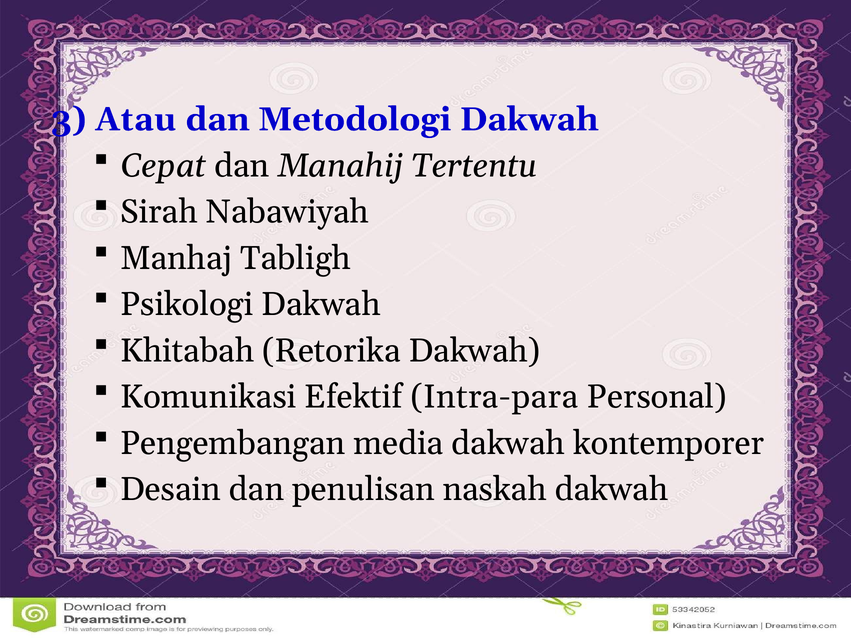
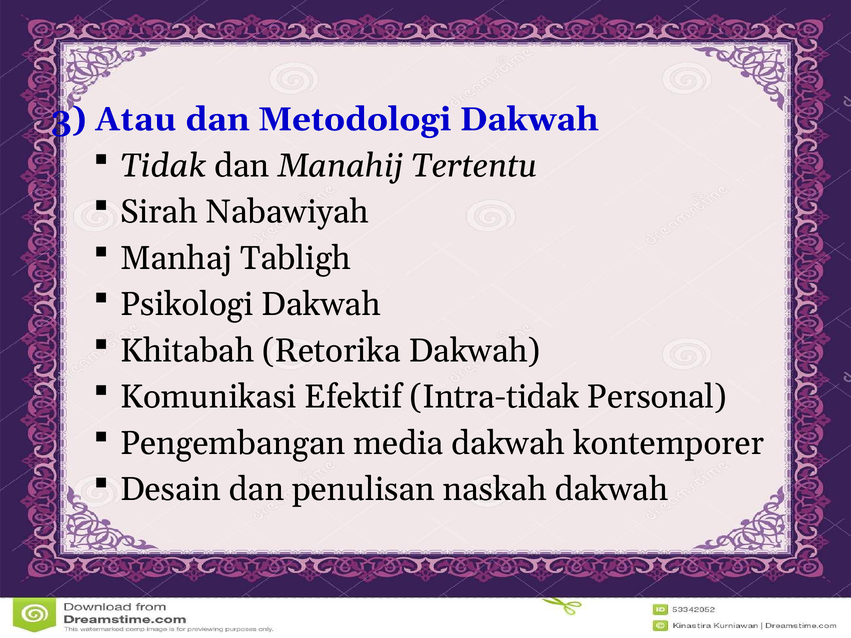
Cepat: Cepat -> Tidak
Intra-para: Intra-para -> Intra-tidak
